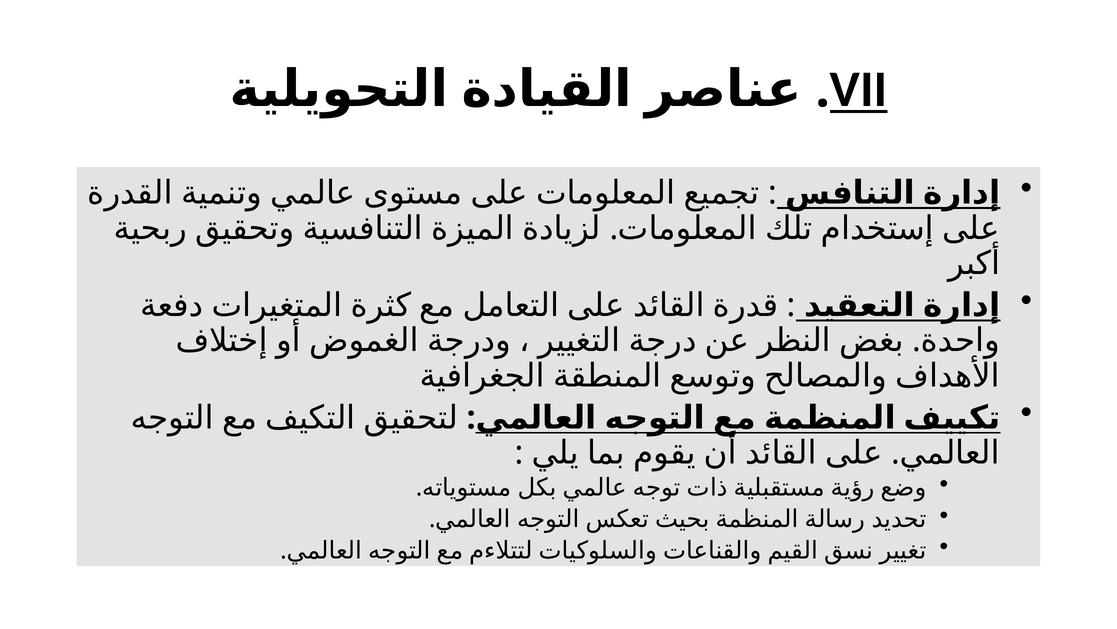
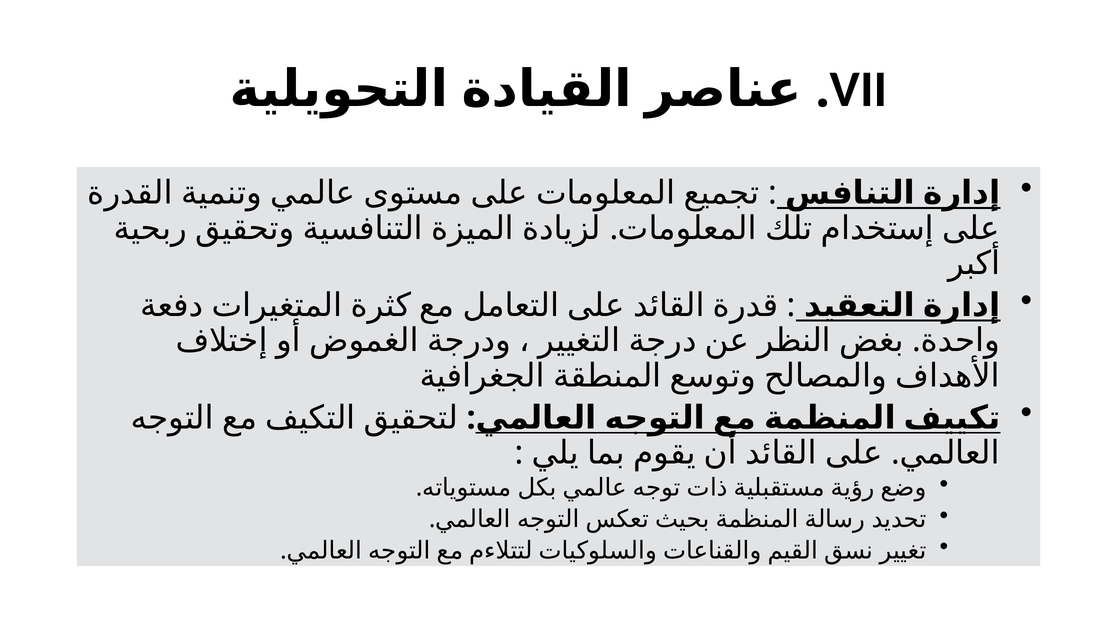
VII underline: present -> none
